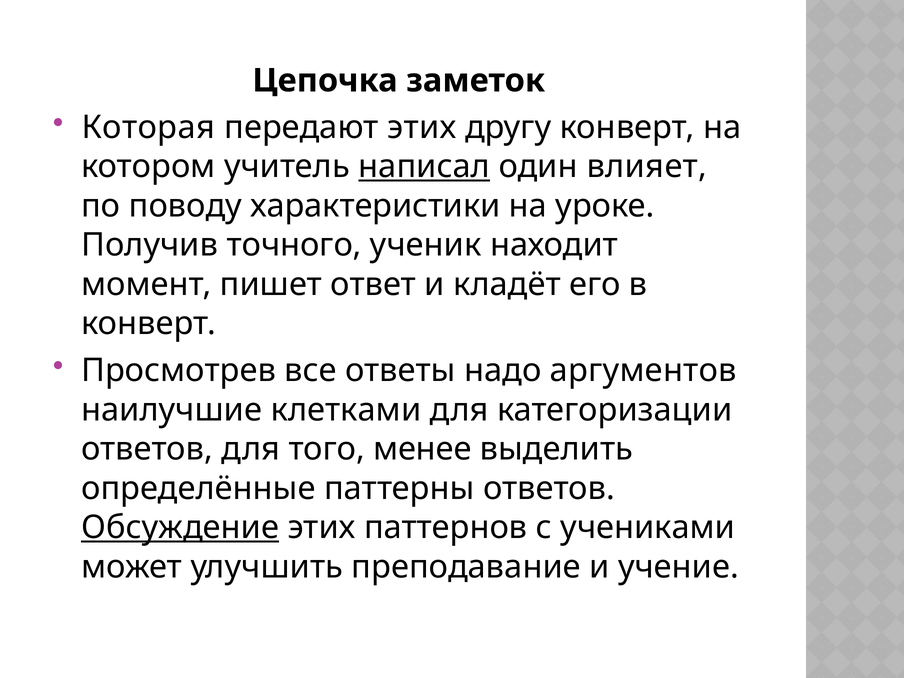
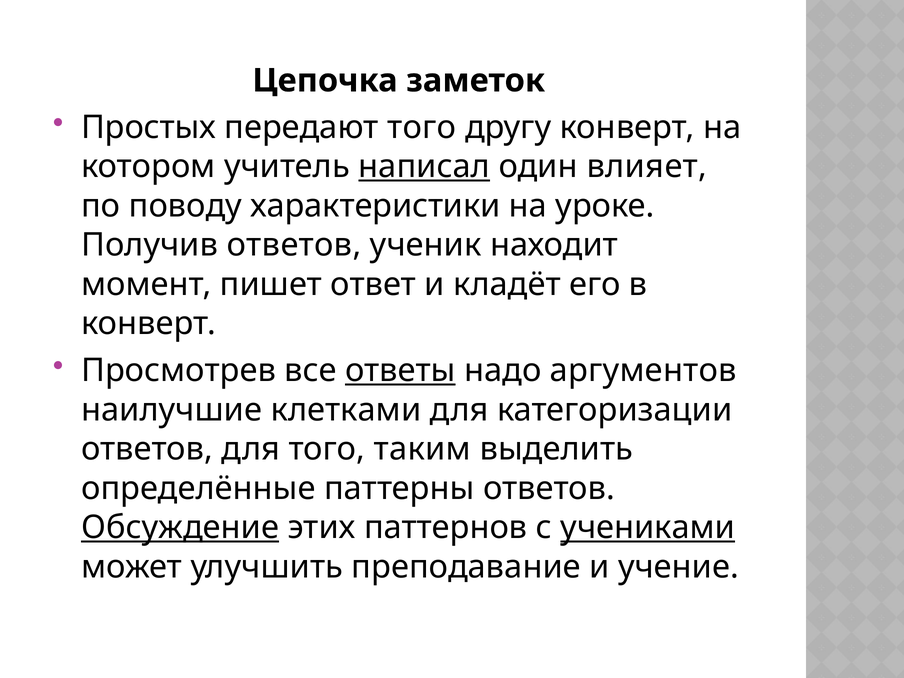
Которая: Которая -> Простых
передают этих: этих -> того
Получив точного: точного -> ответов
ответы underline: none -> present
менее: менее -> таким
учениками underline: none -> present
